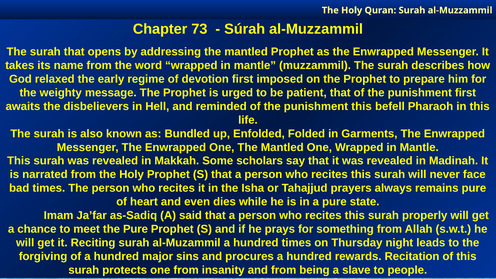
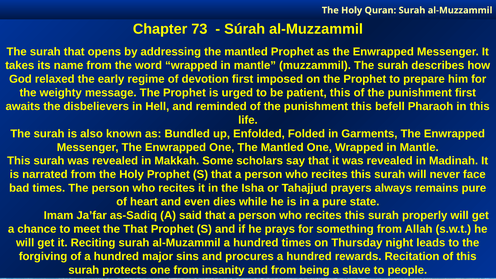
patient that: that -> this
the Pure: Pure -> That
